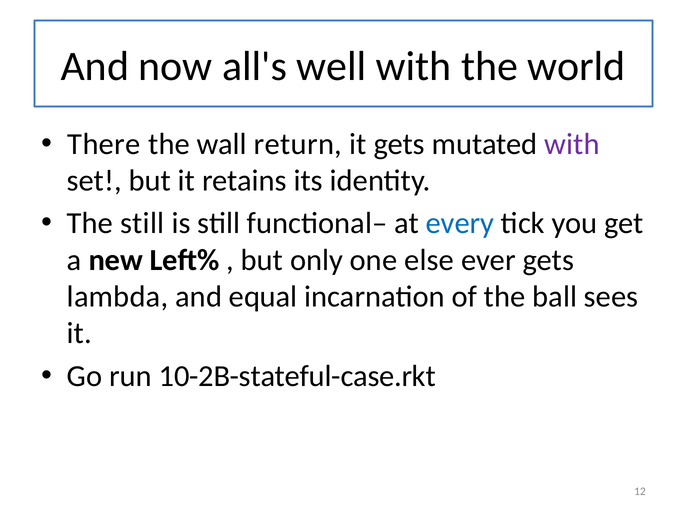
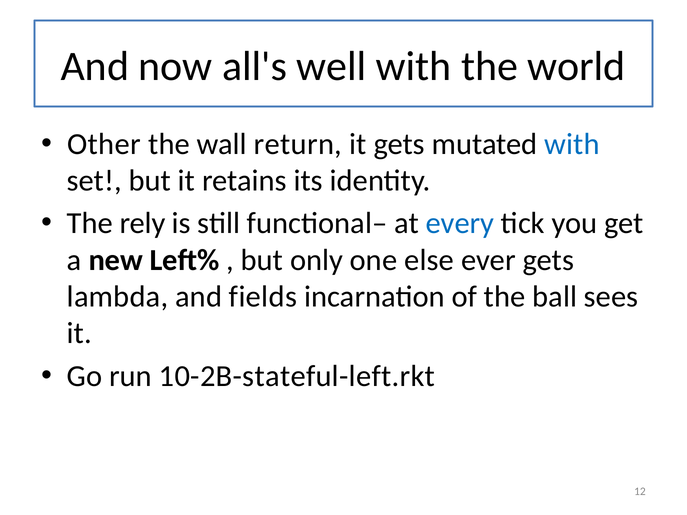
There: There -> Other
with at (572, 144) colour: purple -> blue
The still: still -> rely
equal: equal -> fields
10-2B-stateful-case.rkt: 10-2B-stateful-case.rkt -> 10-2B-stateful-left.rkt
